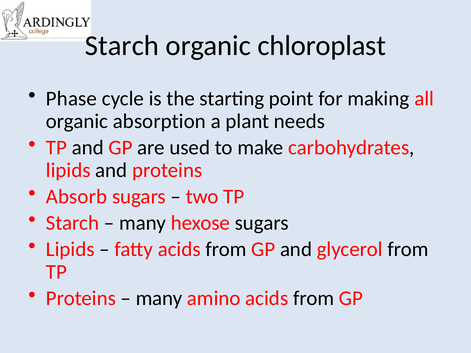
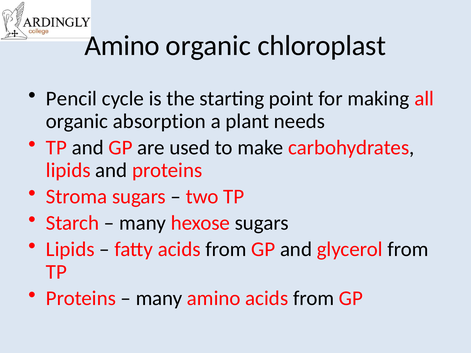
Starch at (122, 46): Starch -> Amino
Phase: Phase -> Pencil
Absorb: Absorb -> Stroma
